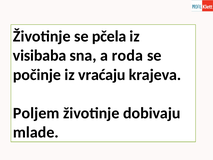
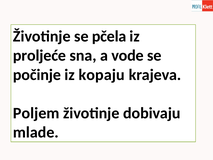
visibaba: visibaba -> proljeće
roda: roda -> vode
vraćaju: vraćaju -> kopaju
